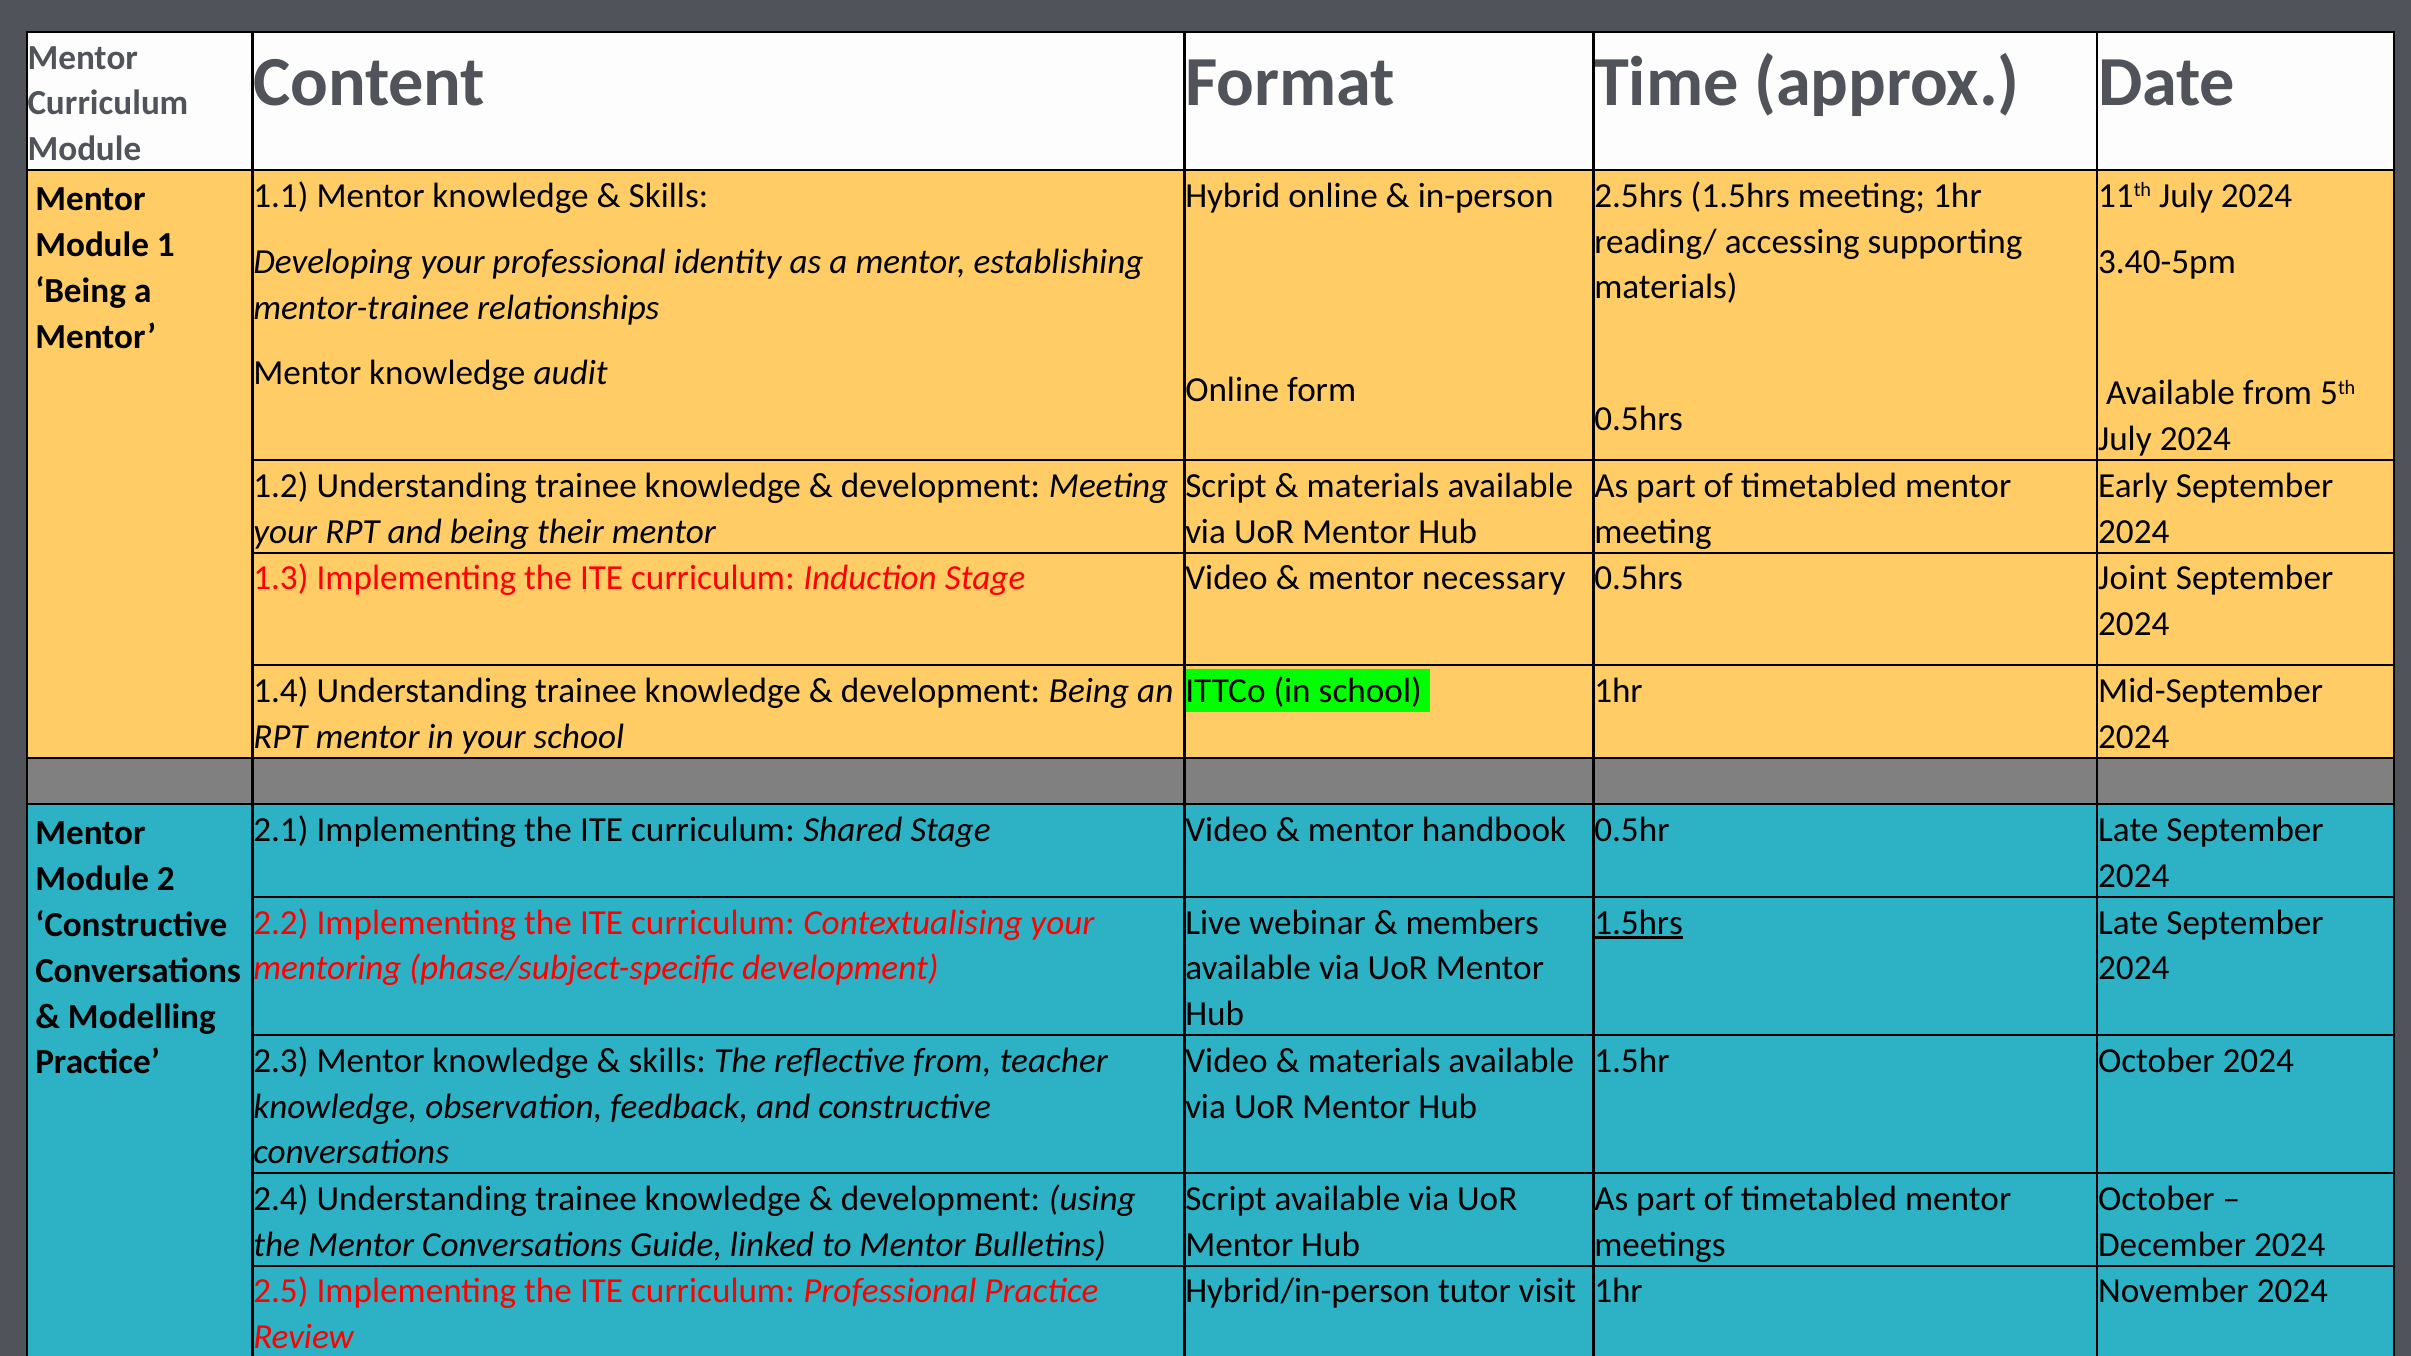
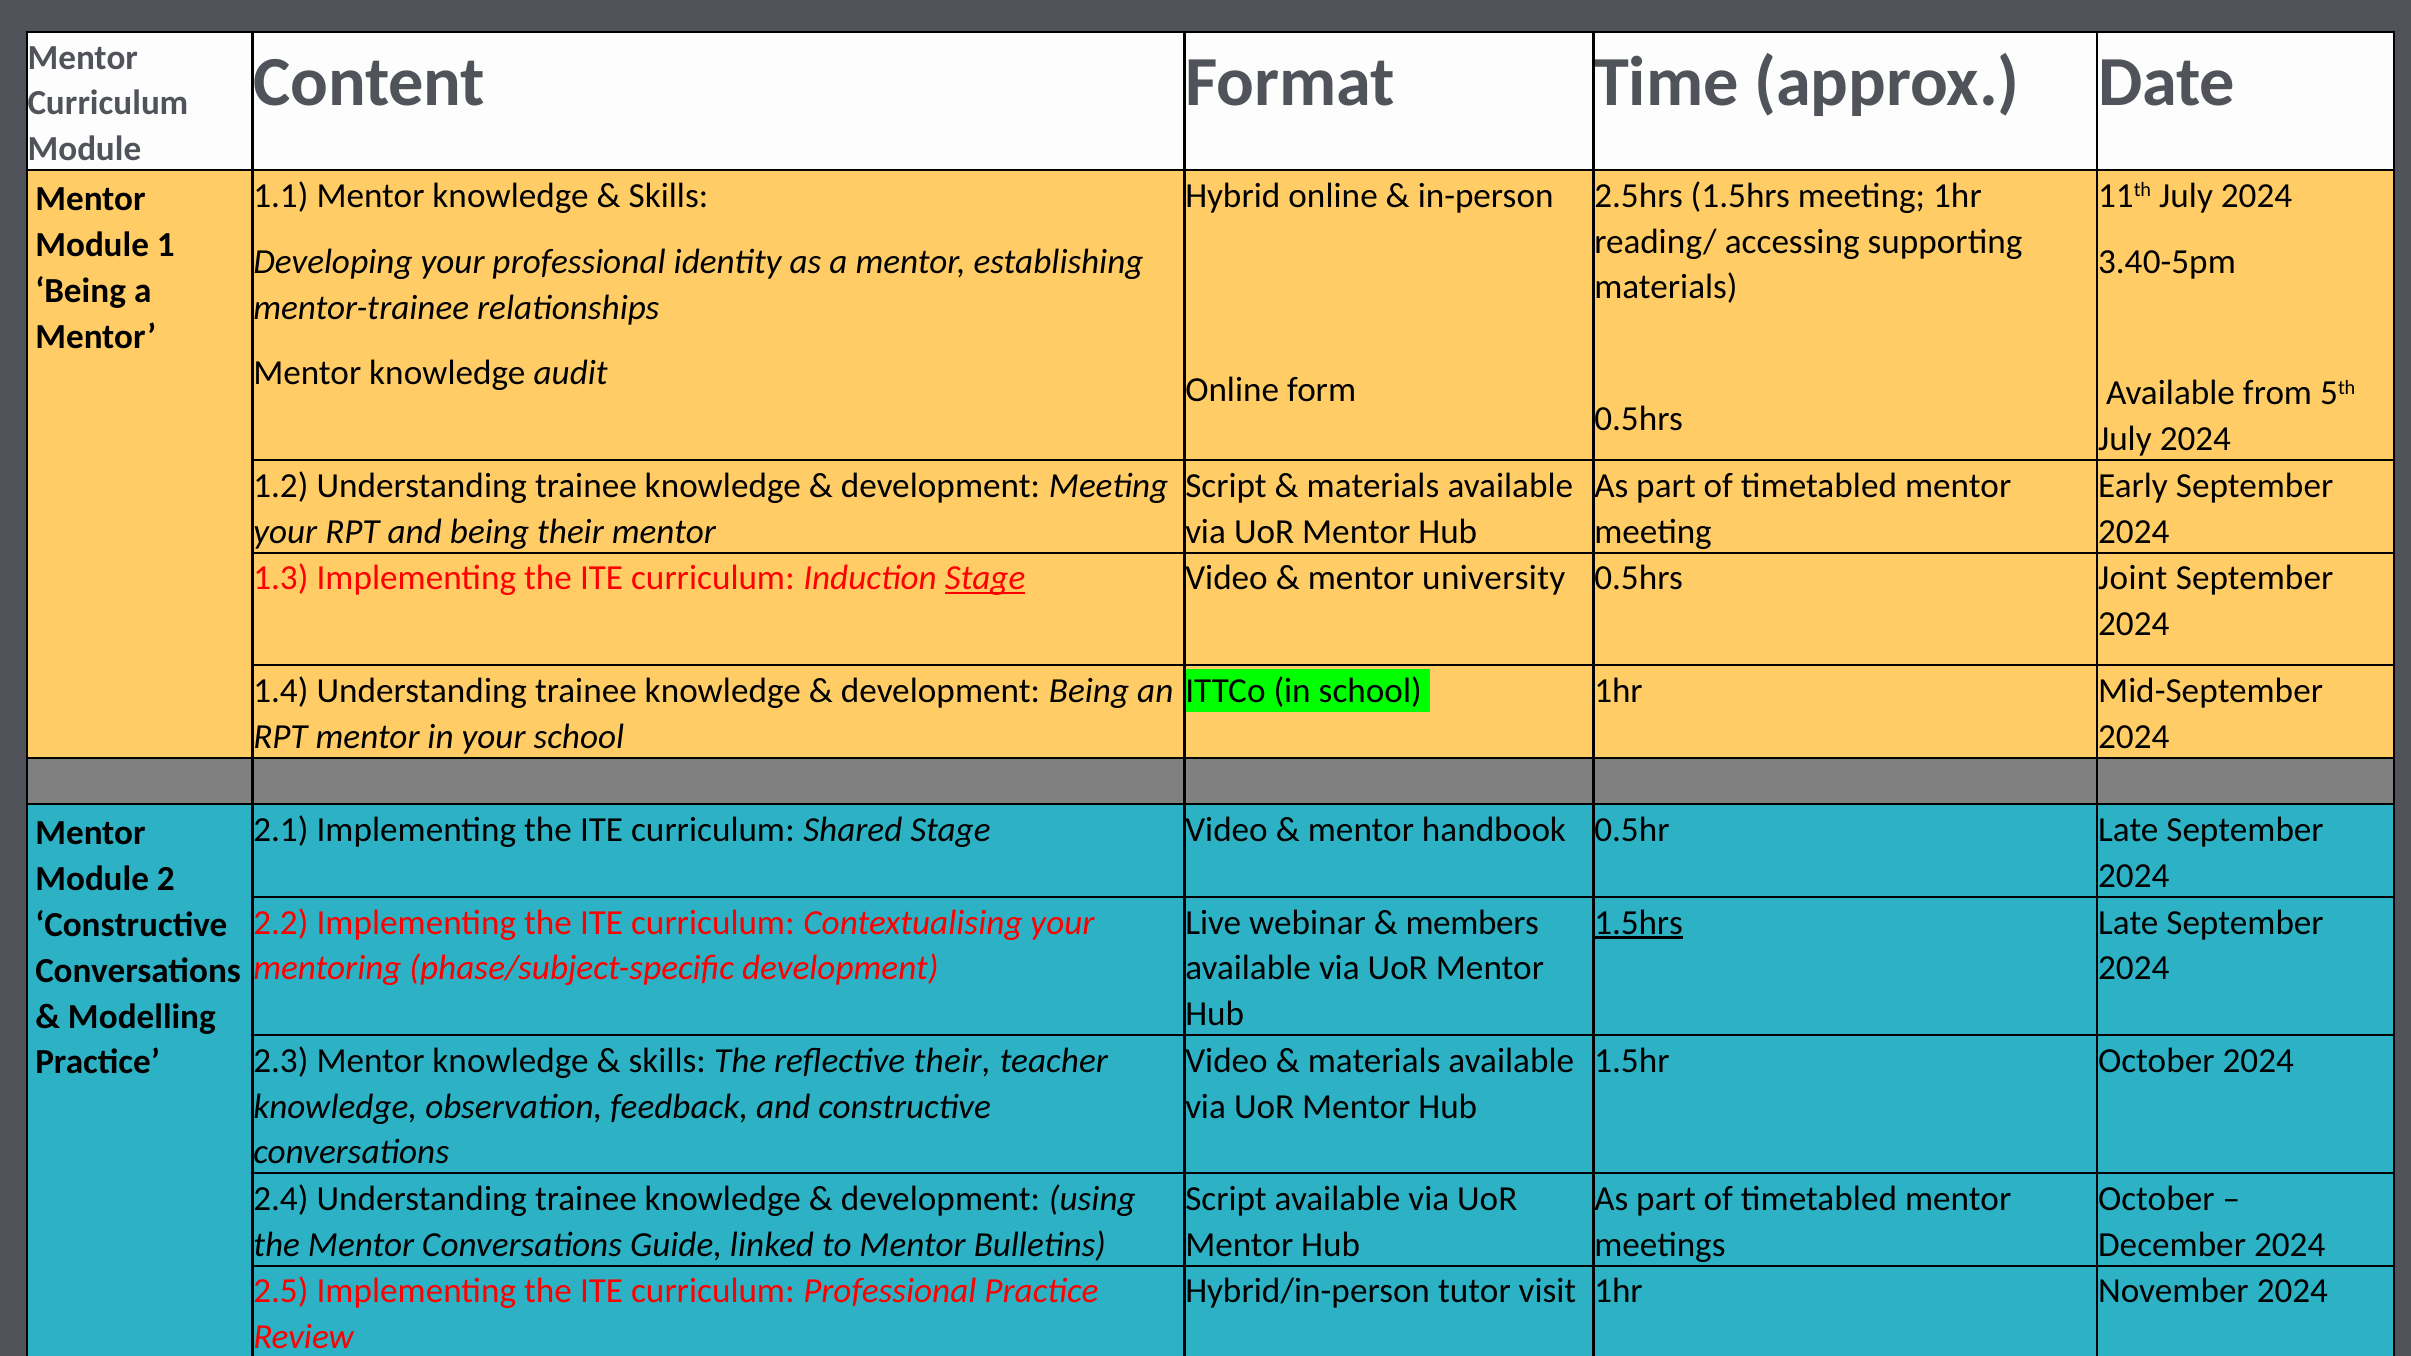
Stage at (985, 578) underline: none -> present
necessary: necessary -> university
reflective from: from -> their
